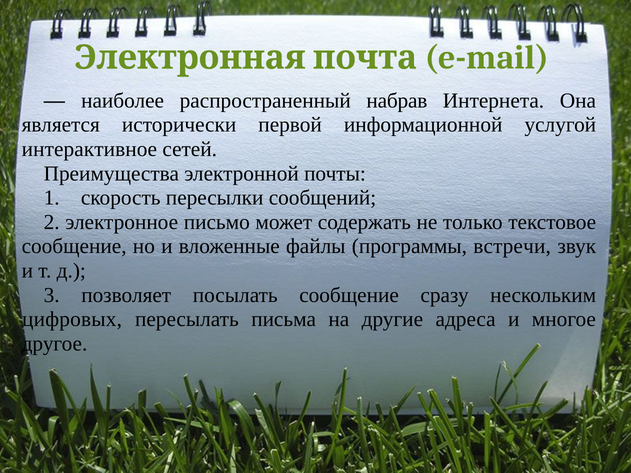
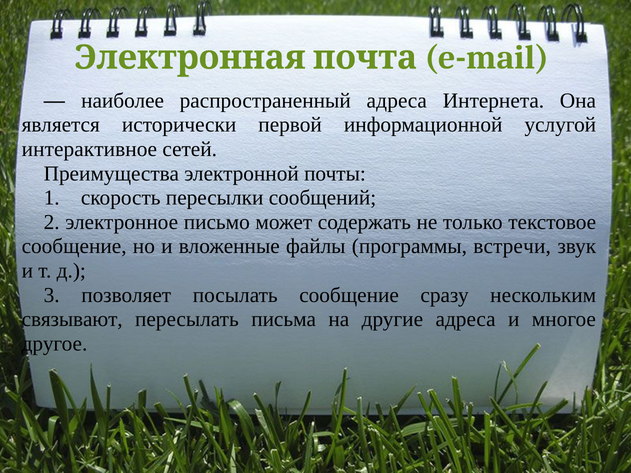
распространенный набрав: набрав -> адреса
цифровых: цифровых -> связывают
